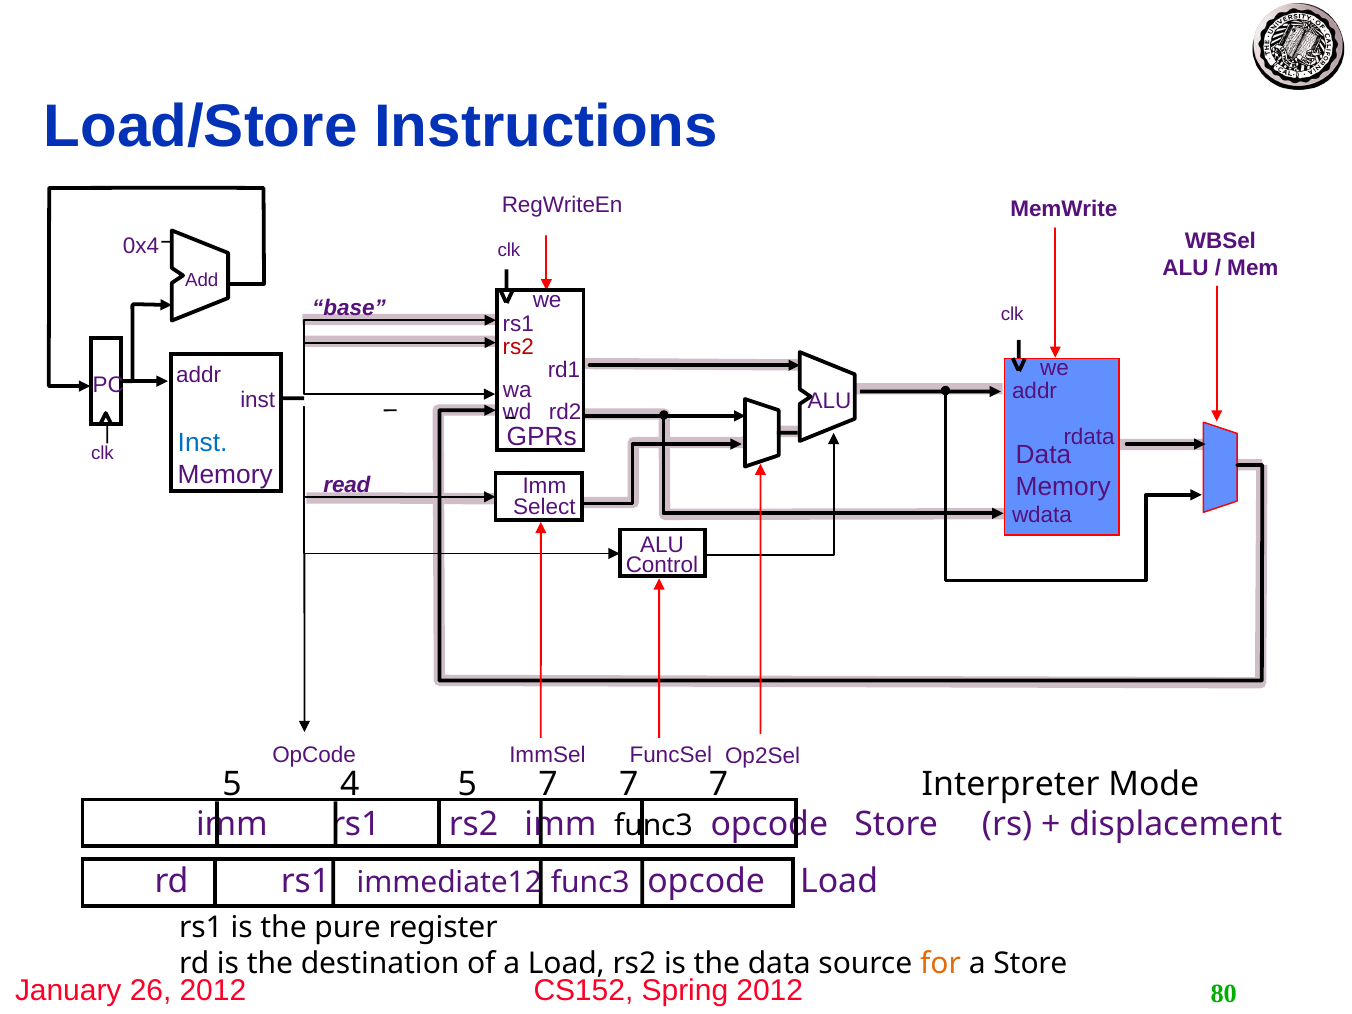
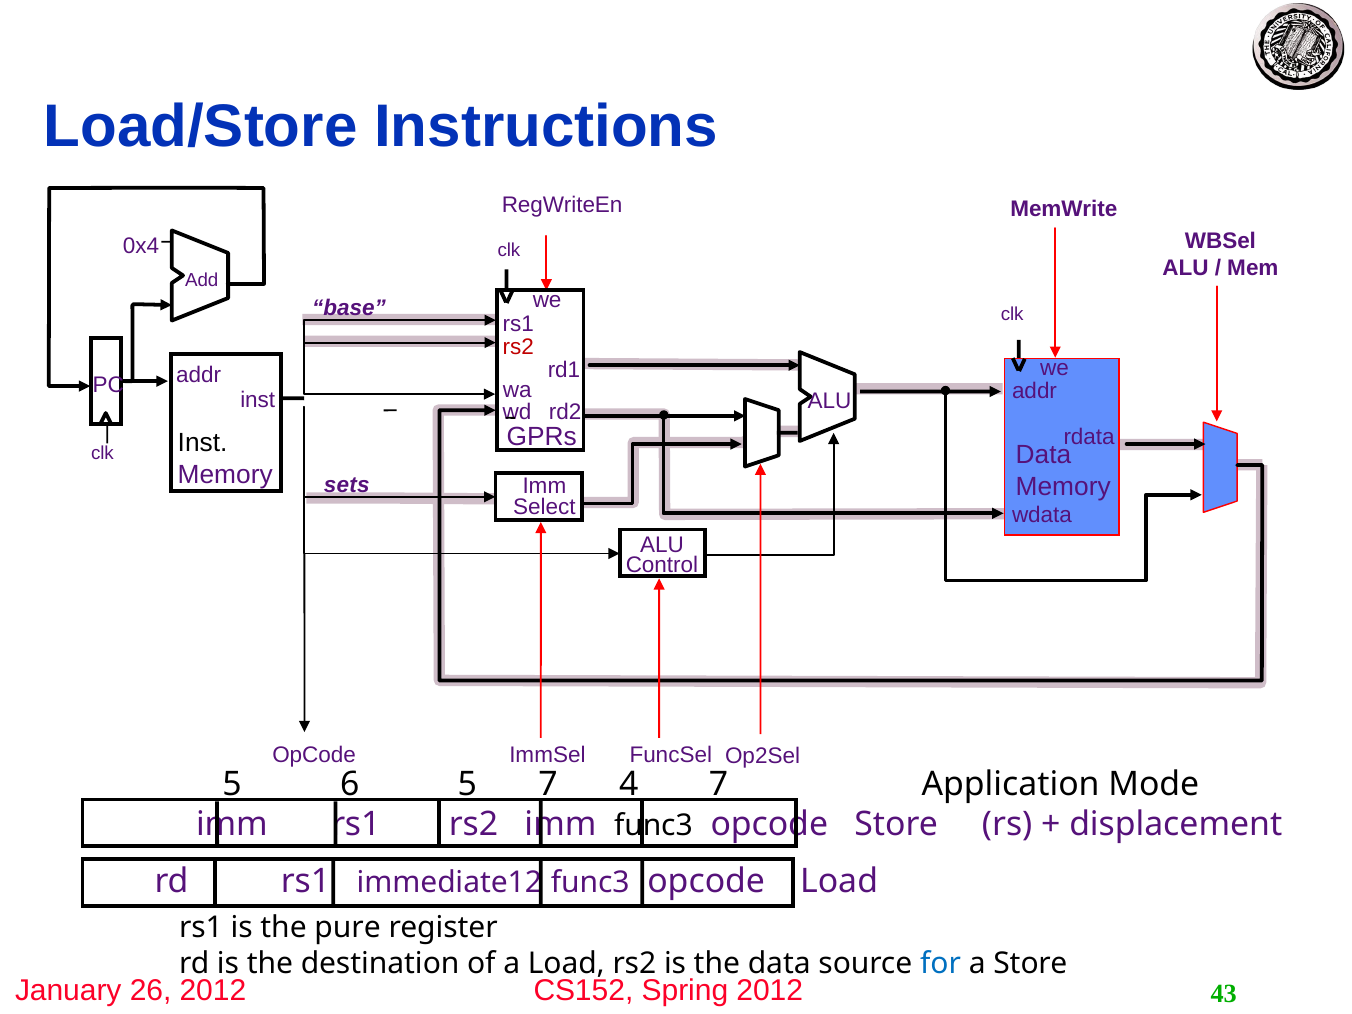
Inst at (203, 443) colour: blue -> black
read: read -> sets
4: 4 -> 6
5 7 7: 7 -> 4
Interpreter: Interpreter -> Application
for colour: orange -> blue
80: 80 -> 43
